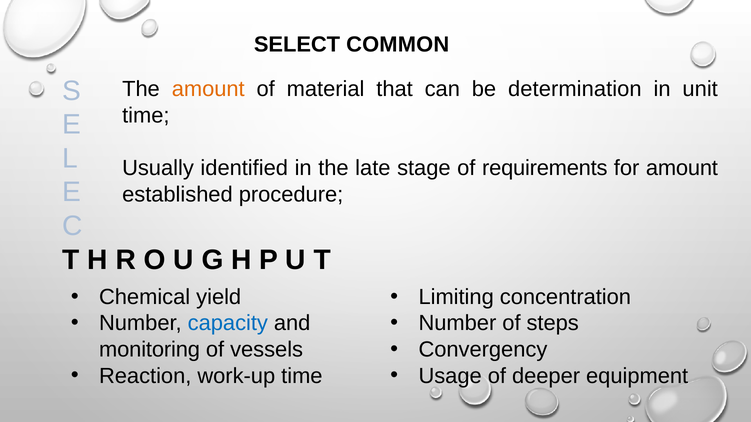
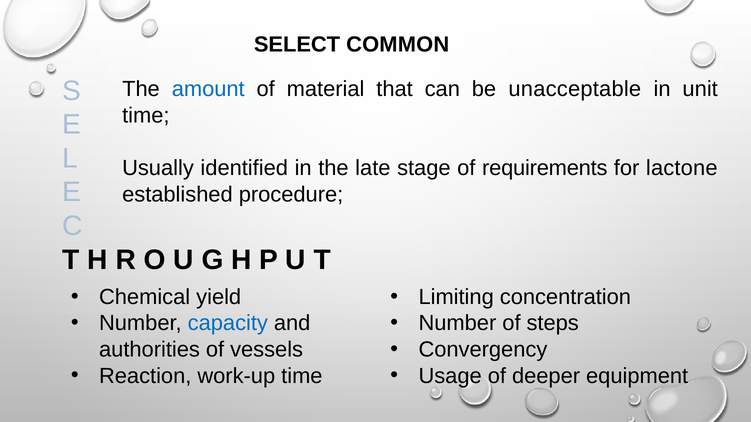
amount at (208, 89) colour: orange -> blue
determination: determination -> unacceptable
for amount: amount -> lactone
monitoring: monitoring -> authorities
